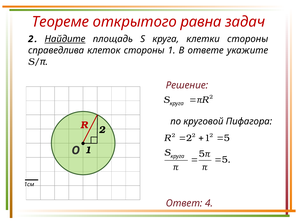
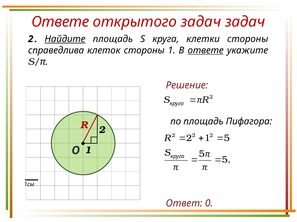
Теореме at (60, 22): Теореме -> Ответе
открытого равна: равна -> задач
ответе at (206, 51) underline: none -> present
по круговой: круговой -> площадь
4: 4 -> 0
